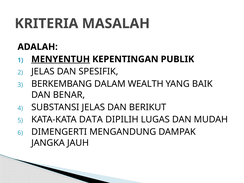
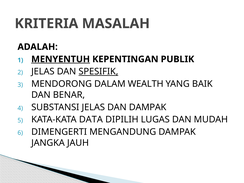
SPESIFIK underline: none -> present
BERKEMBANG: BERKEMBANG -> MENDORONG
DAN BERIKUT: BERIKUT -> DAMPAK
